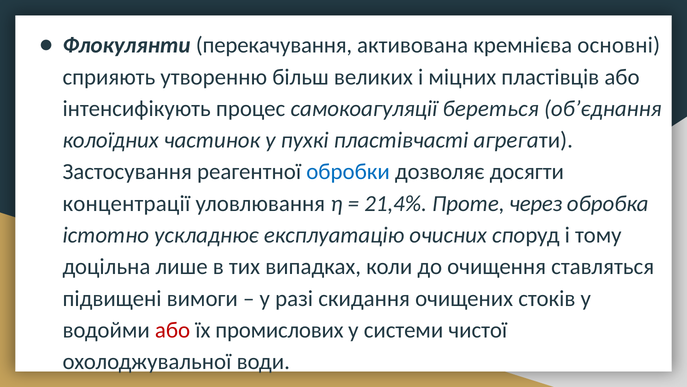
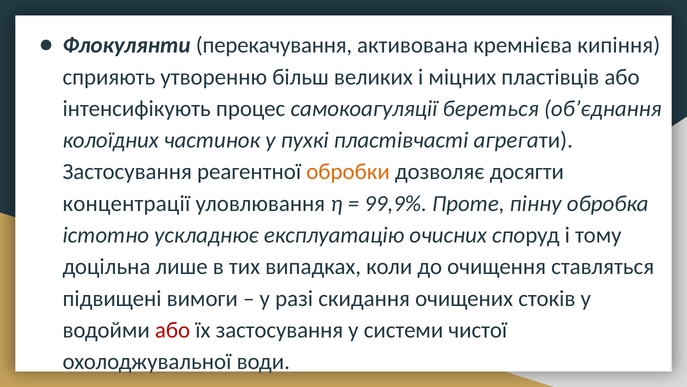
основні: основні -> кипіння
обробки colour: blue -> orange
21,4%: 21,4% -> 99,9%
через: через -> пінну
їх промислових: промислових -> застосування
